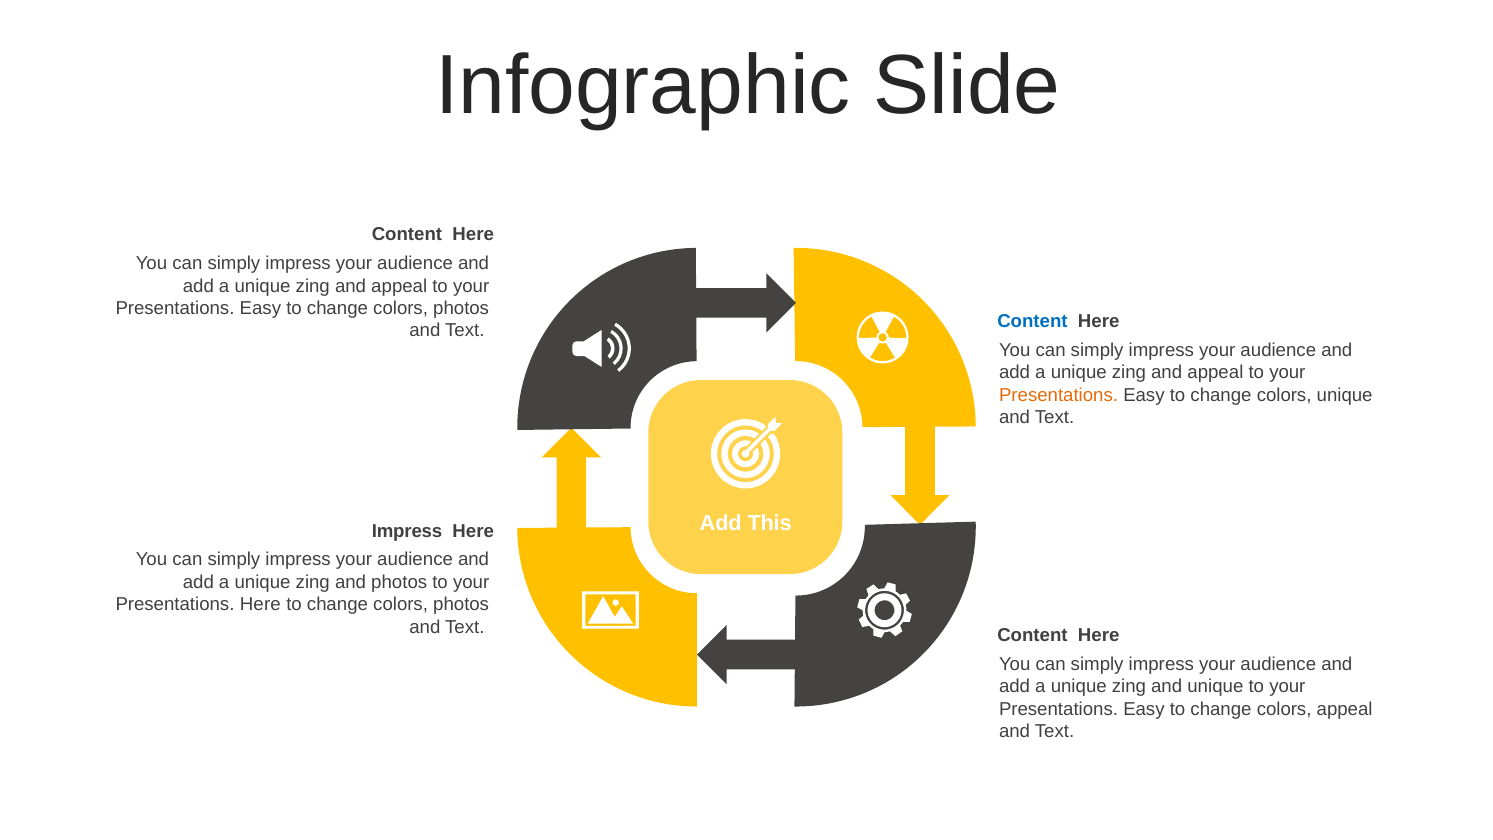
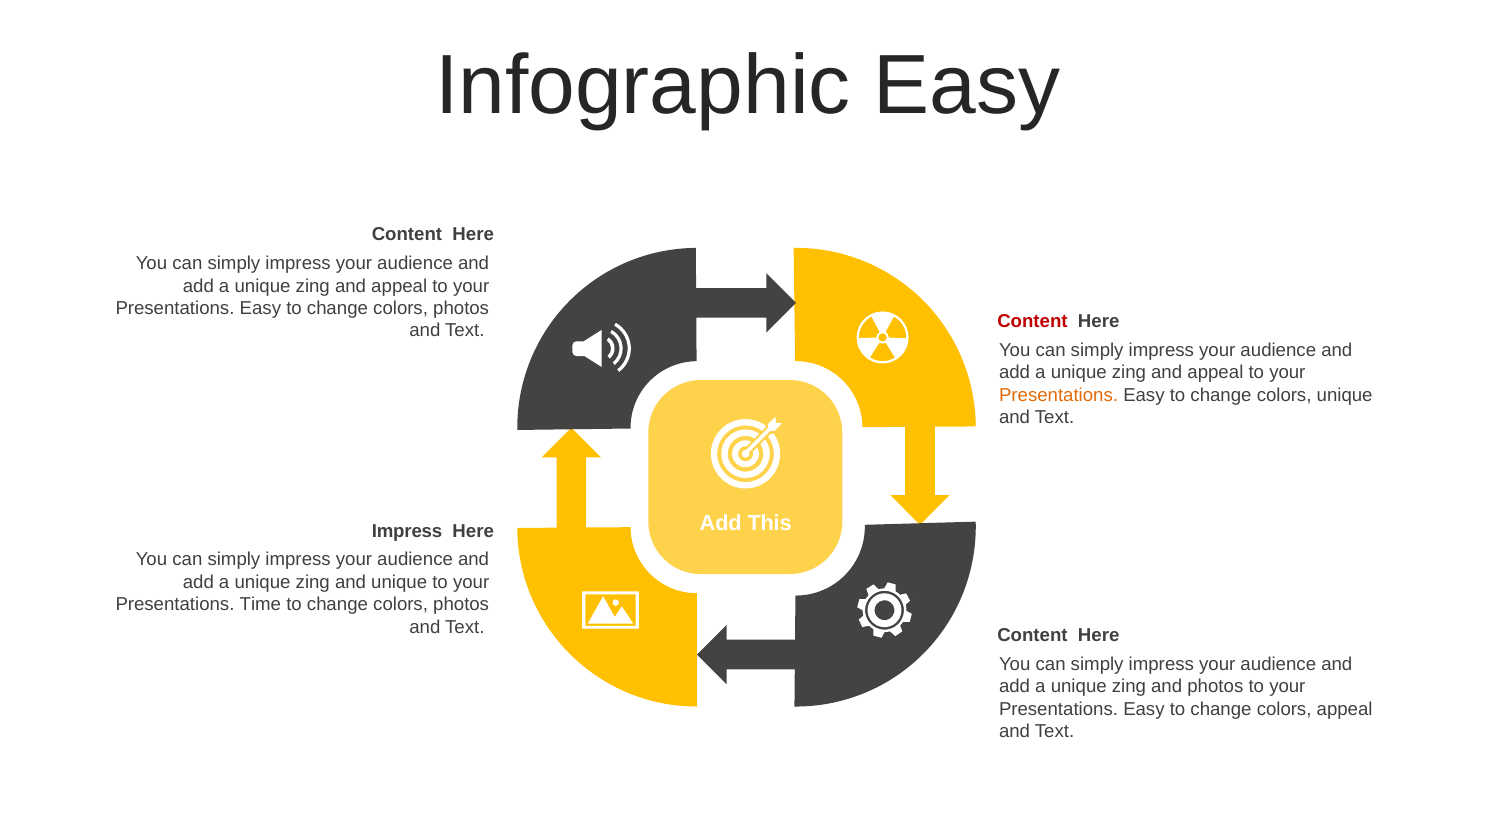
Infographic Slide: Slide -> Easy
Content at (1032, 321) colour: blue -> red
and photos: photos -> unique
Presentations Here: Here -> Time
and unique: unique -> photos
